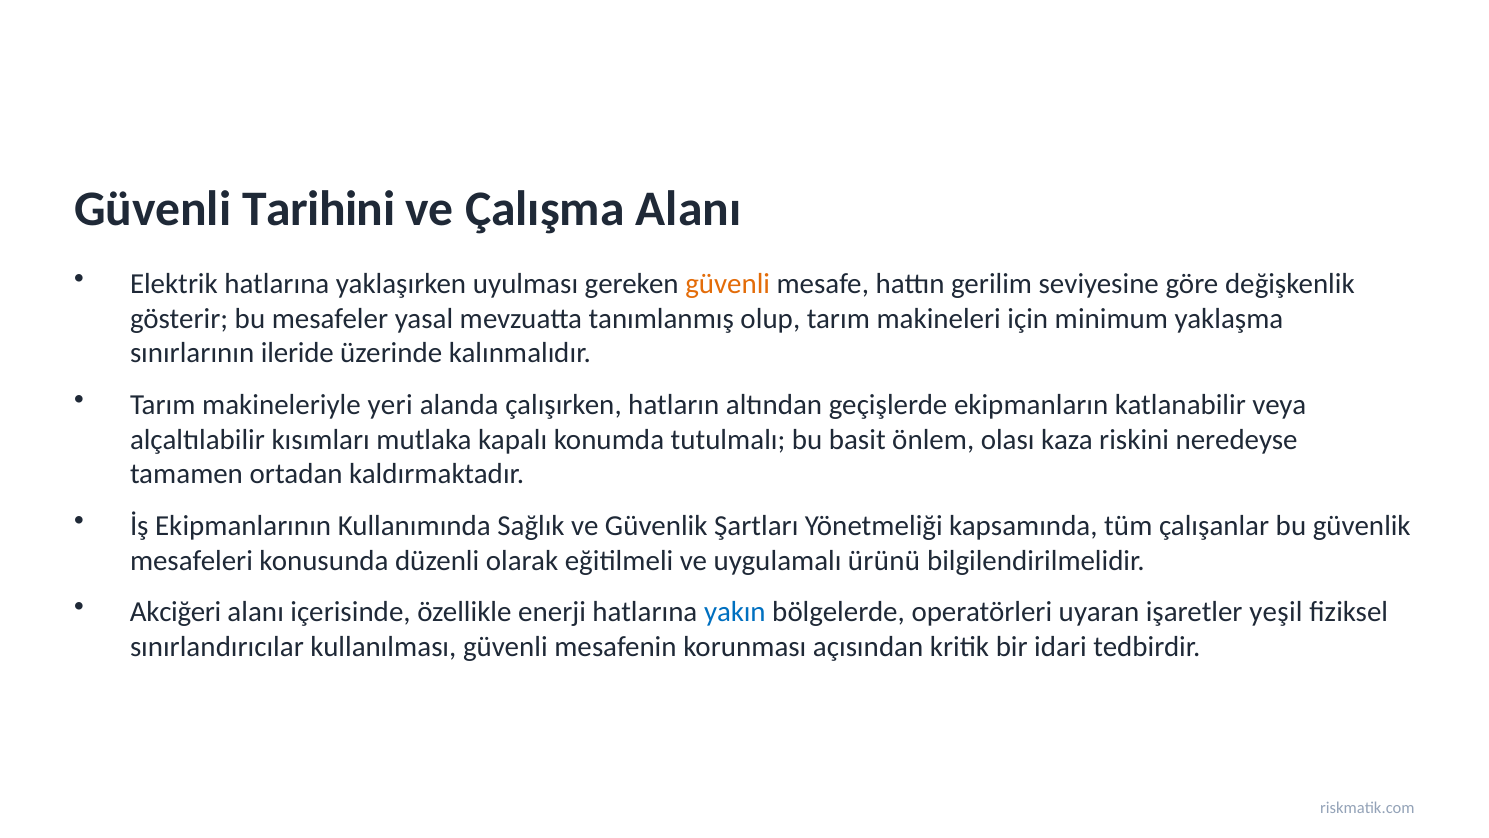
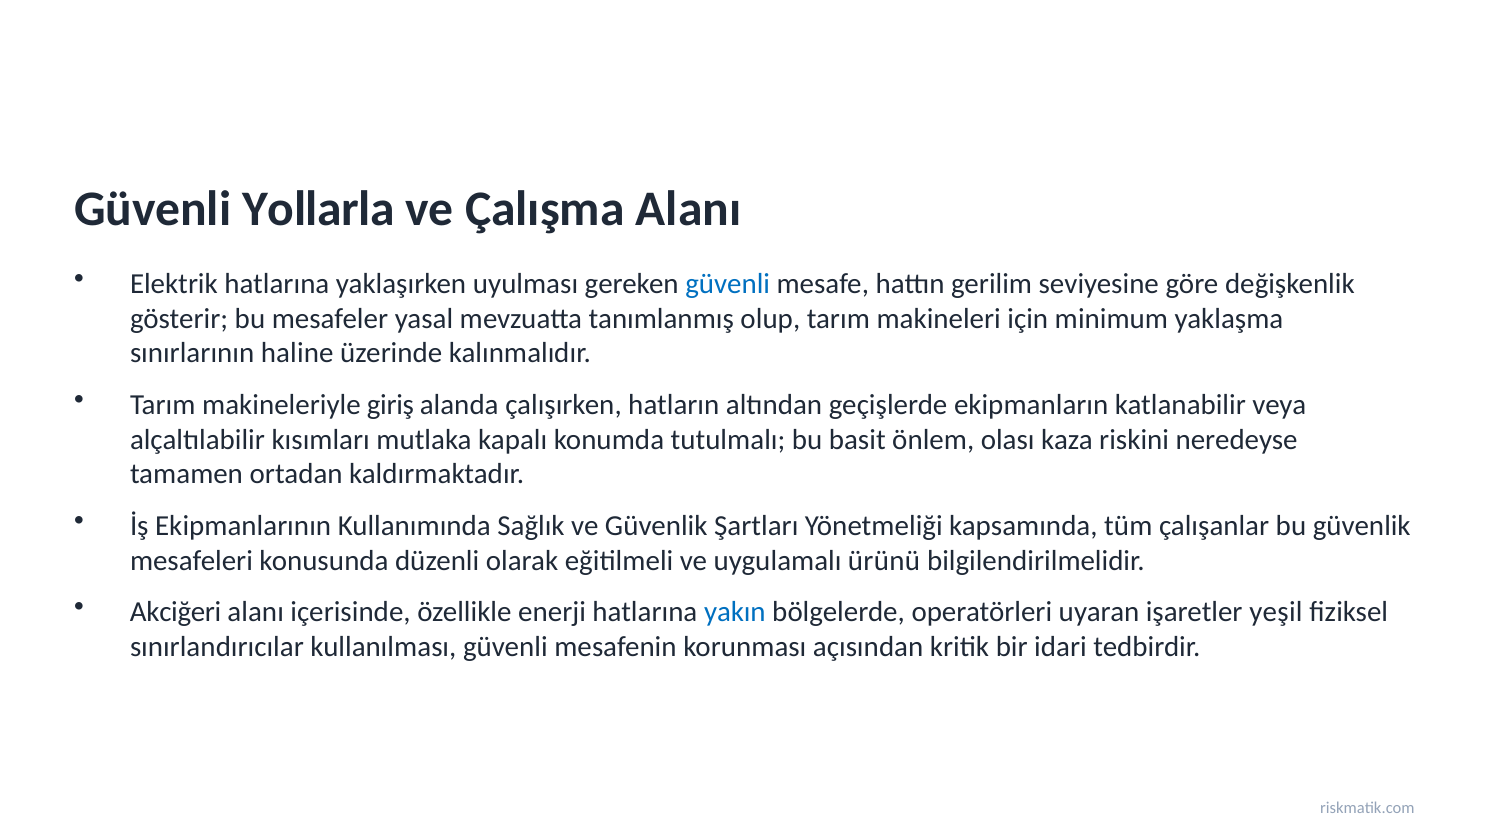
Tarihini: Tarihini -> Yollarla
güvenli at (728, 284) colour: orange -> blue
ileride: ileride -> haline
yeri: yeri -> giriş
